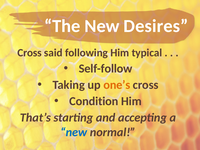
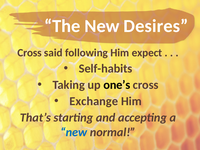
typical: typical -> expect
Self-follow: Self-follow -> Self-habits
one’s colour: orange -> black
Condition: Condition -> Exchange
